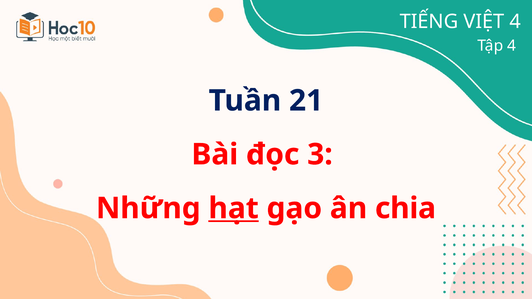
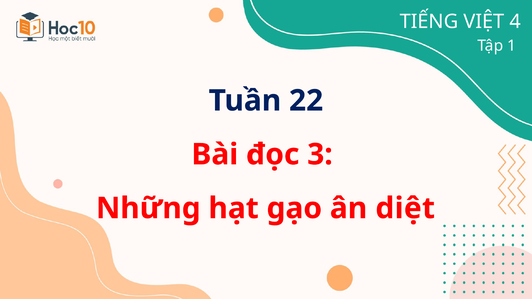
Tập 4: 4 -> 1
21: 21 -> 22
hạt underline: present -> none
chia: chia -> diệt
